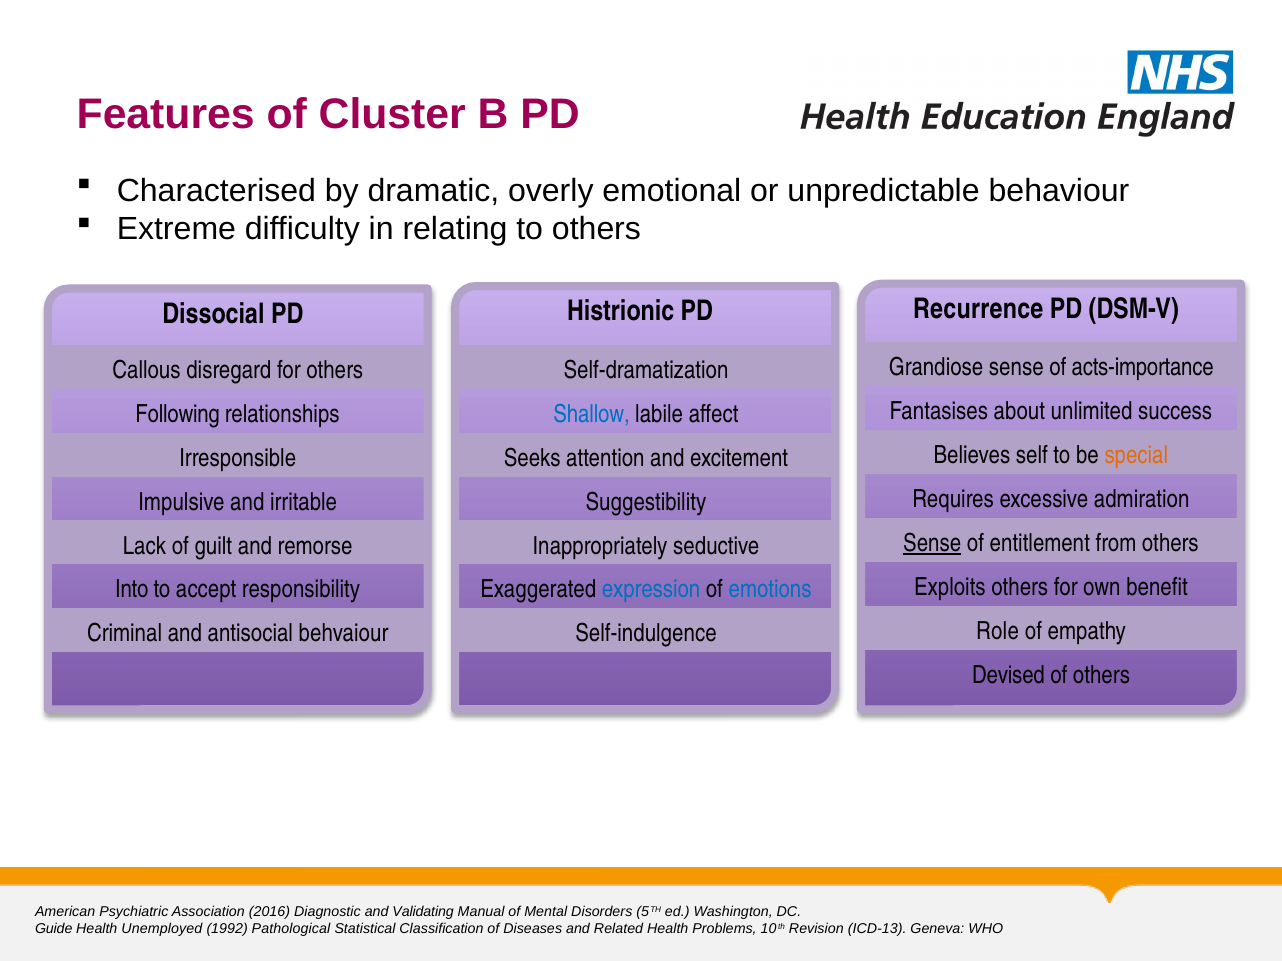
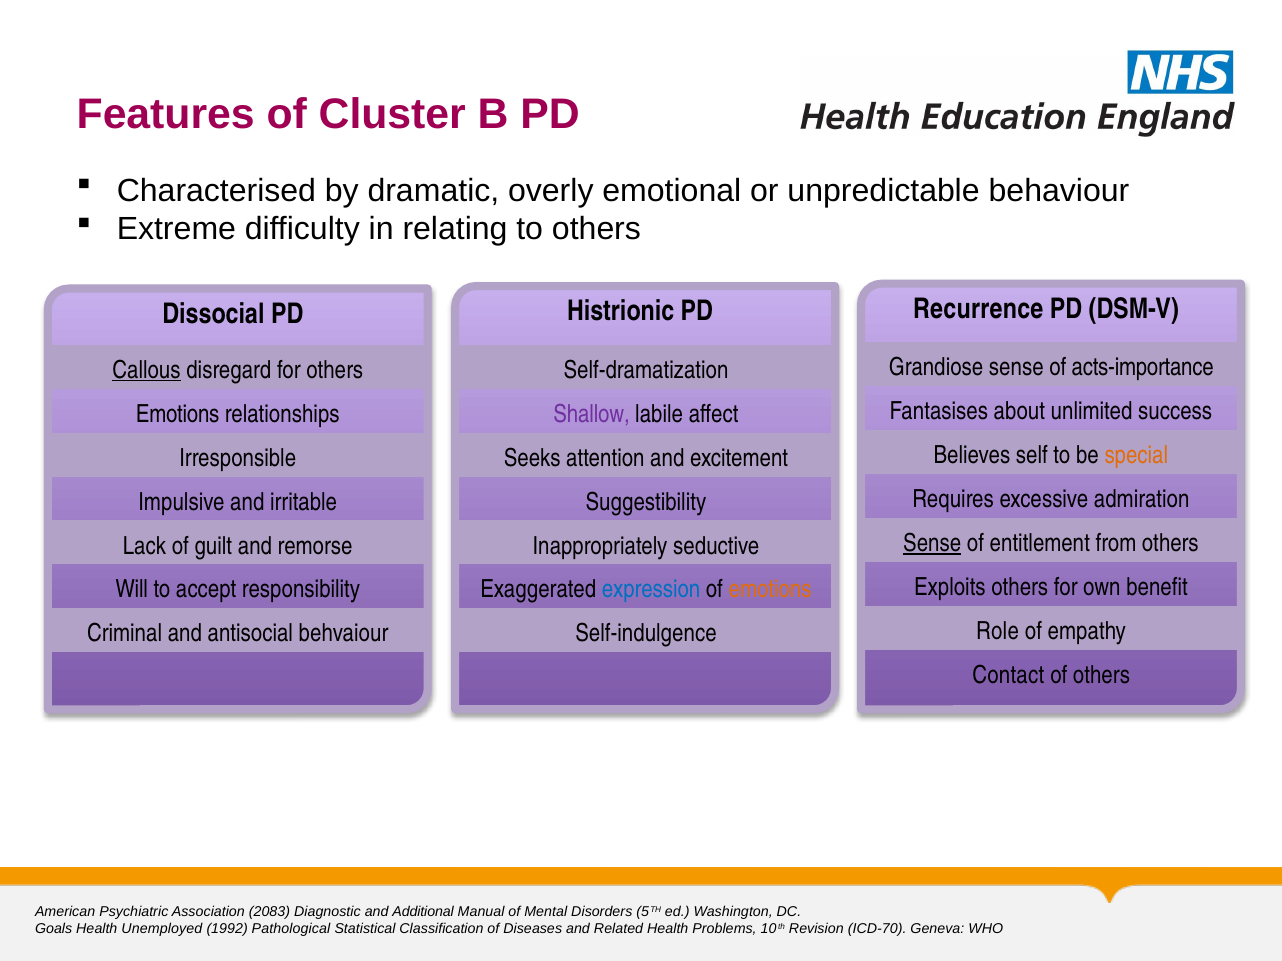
Callous underline: none -> present
Following at (178, 414): Following -> Emotions
Shallow colour: blue -> purple
Into: Into -> Will
emotions at (770, 590) colour: blue -> orange
Devised: Devised -> Contact
2016: 2016 -> 2083
Validating: Validating -> Additional
Guide: Guide -> Goals
ICD-13: ICD-13 -> ICD-70
